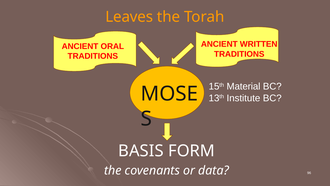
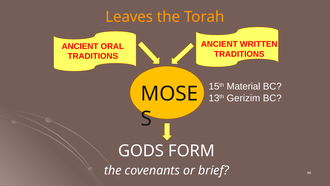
Institute: Institute -> Gerizim
BASIS: BASIS -> GODS
data: data -> brief
